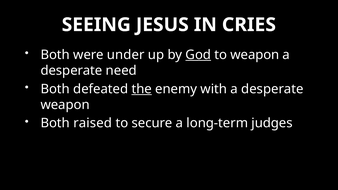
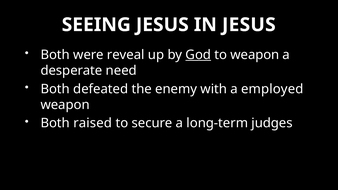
IN CRIES: CRIES -> JESUS
under: under -> reveal
the underline: present -> none
with a desperate: desperate -> employed
